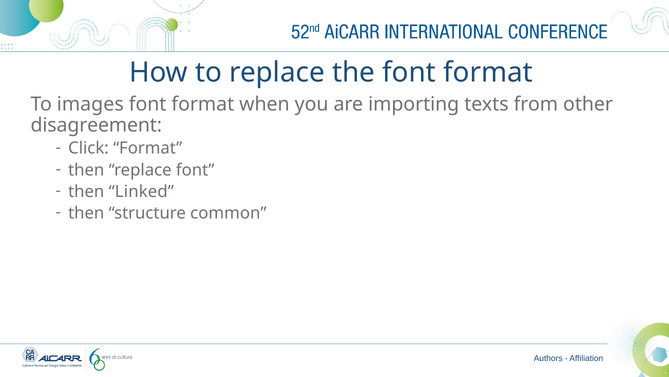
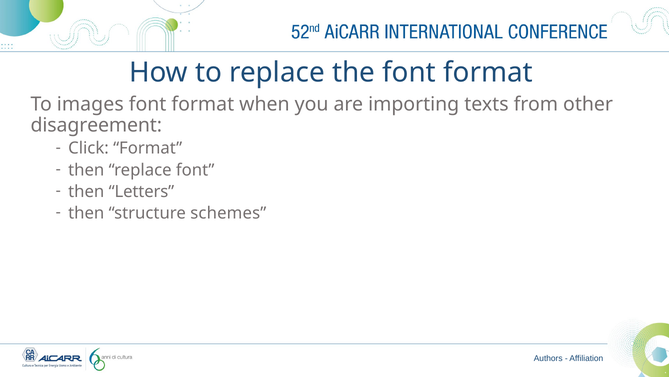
Linked: Linked -> Letters
common: common -> schemes
